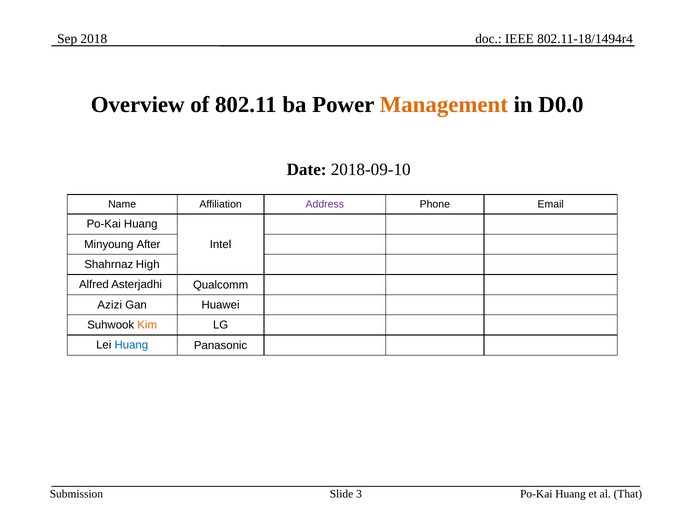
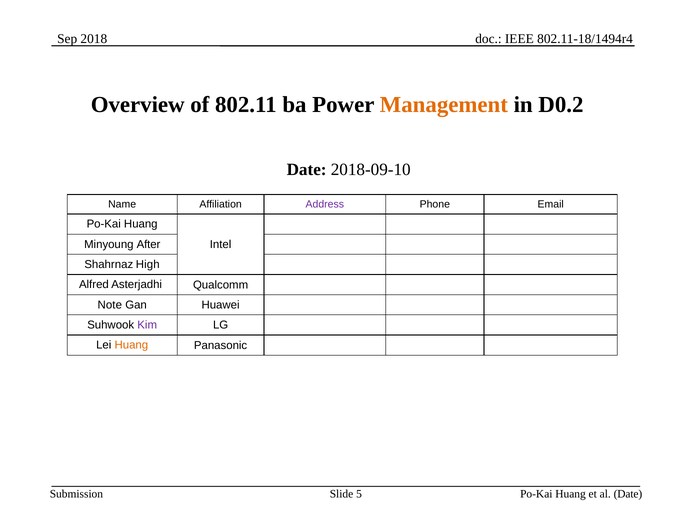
D0.0: D0.0 -> D0.2
Azizi: Azizi -> Note
Kim colour: orange -> purple
Huang at (131, 345) colour: blue -> orange
3: 3 -> 5
al That: That -> Date
